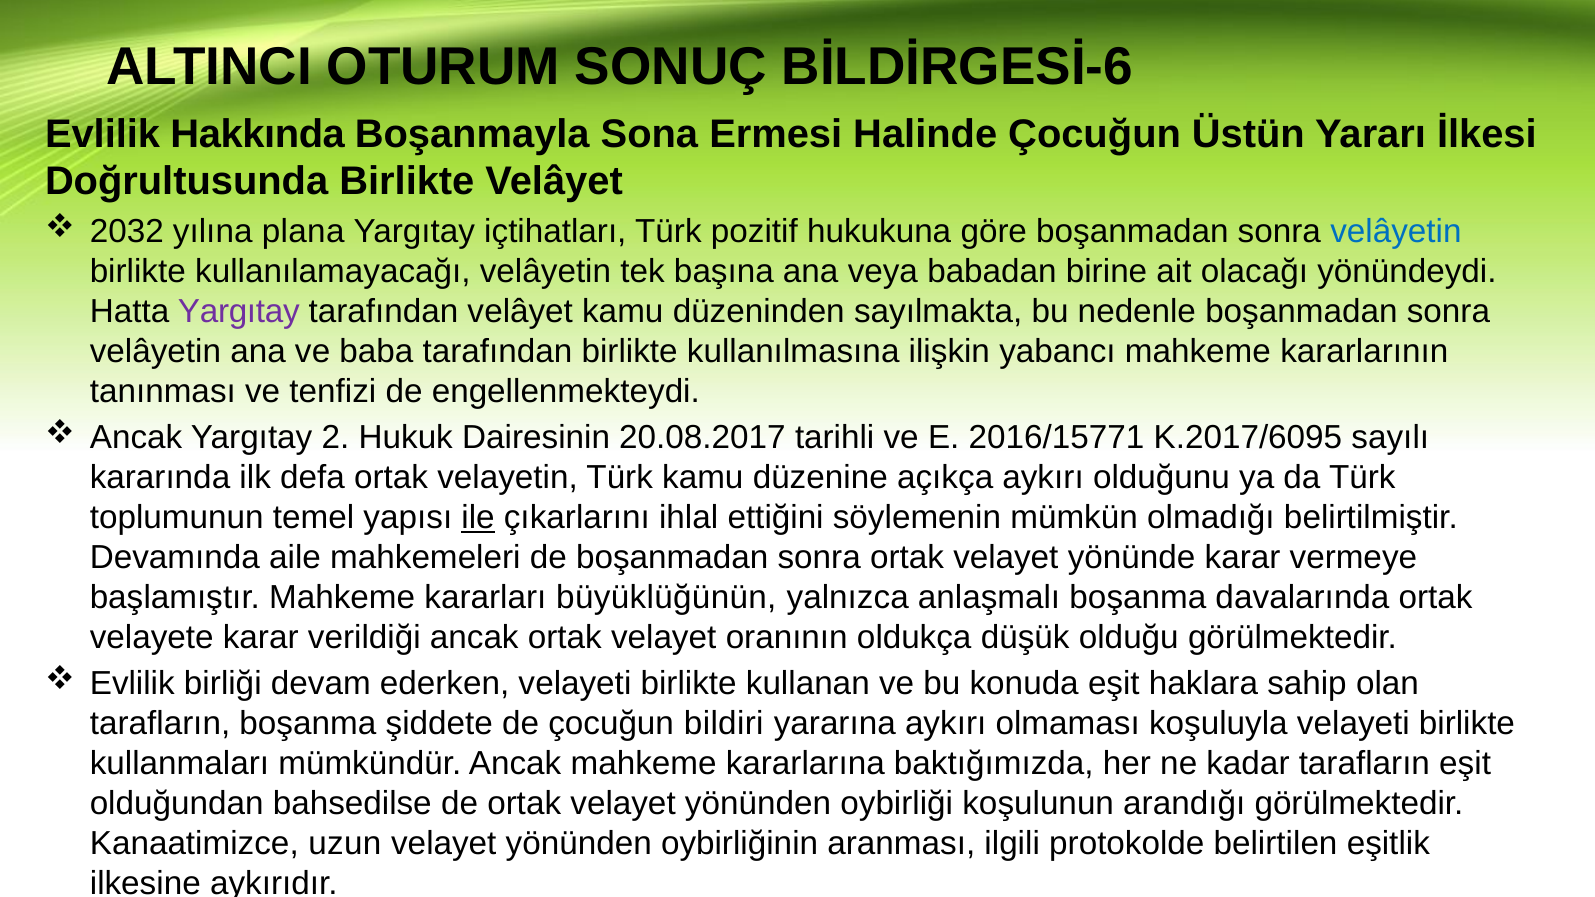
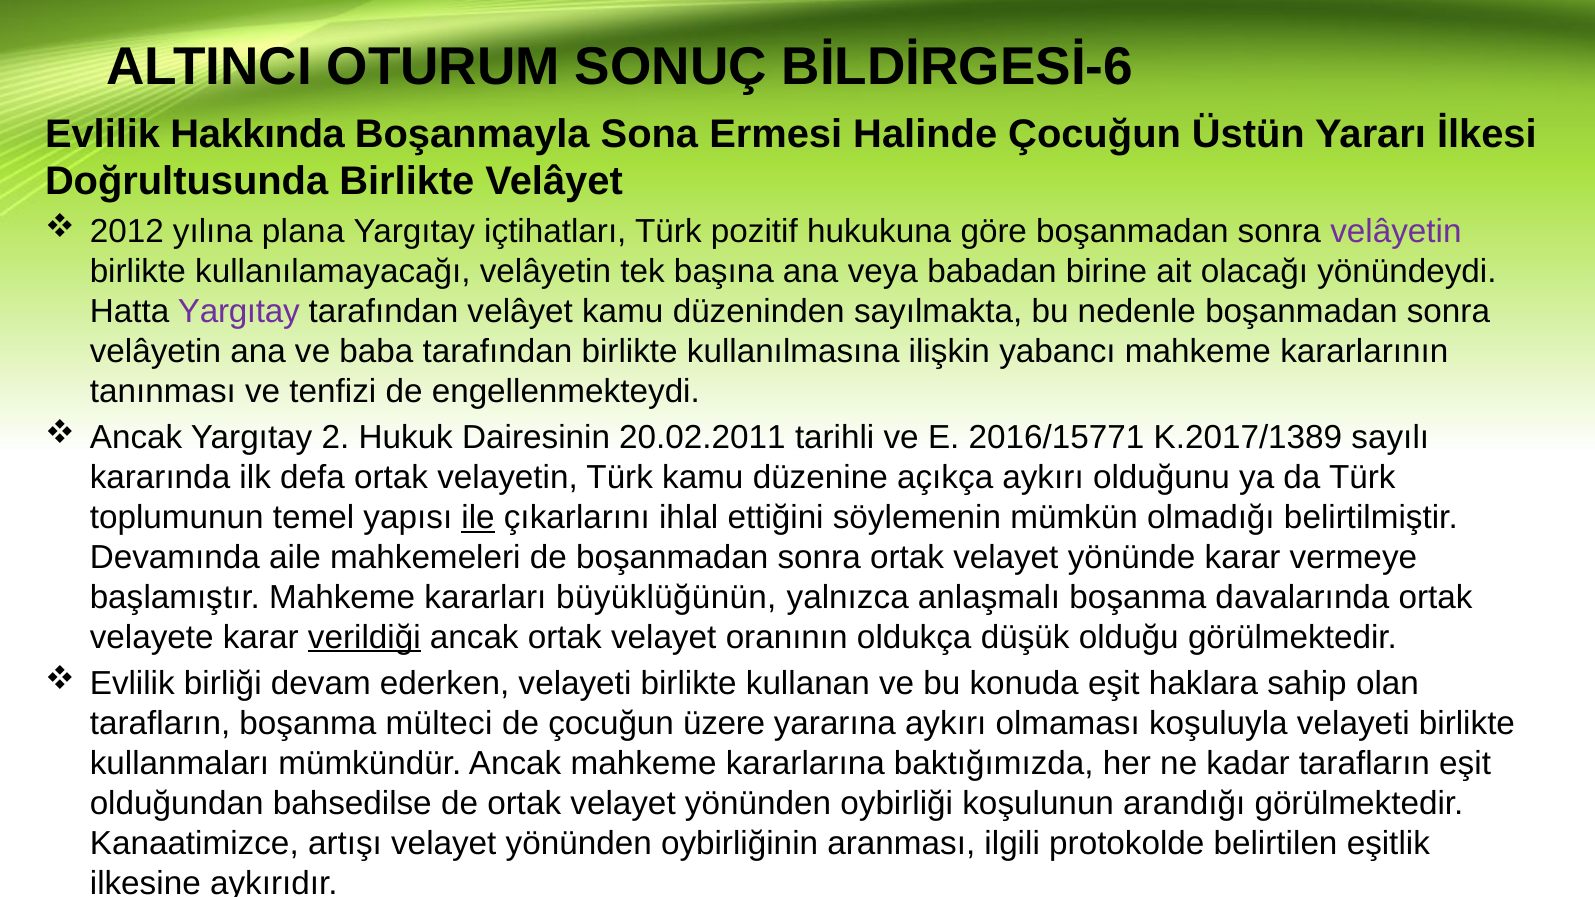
2032: 2032 -> 2012
velâyetin at (1396, 232) colour: blue -> purple
20.08.2017: 20.08.2017 -> 20.02.2011
K.2017/6095: K.2017/6095 -> K.2017/1389
verildiği underline: none -> present
şiddete: şiddete -> mülteci
bildiri: bildiri -> üzere
uzun: uzun -> artışı
